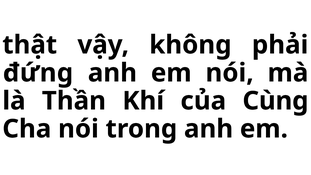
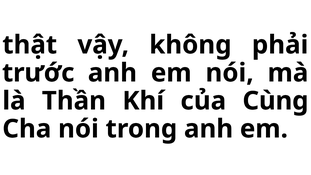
đứng: đứng -> trước
